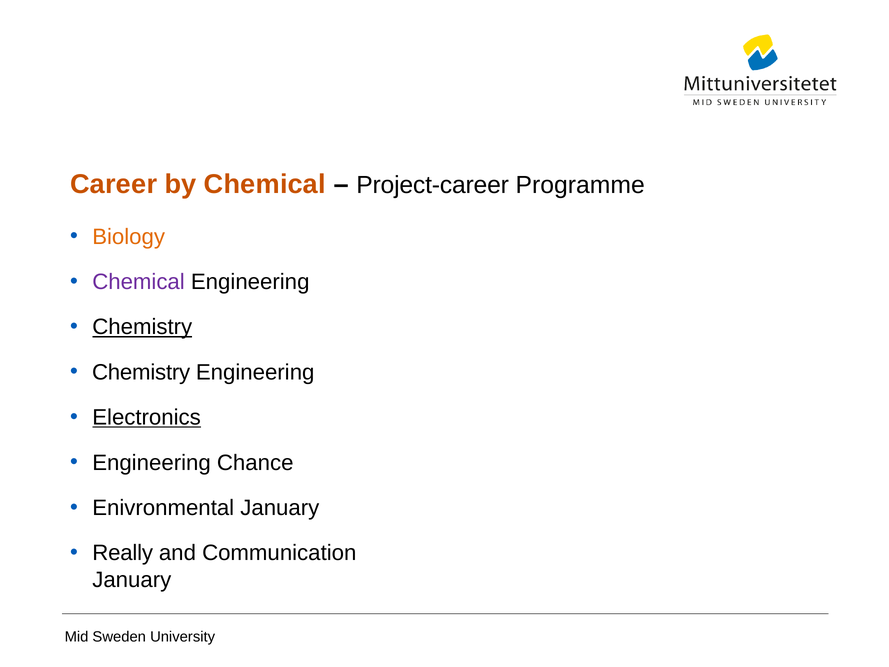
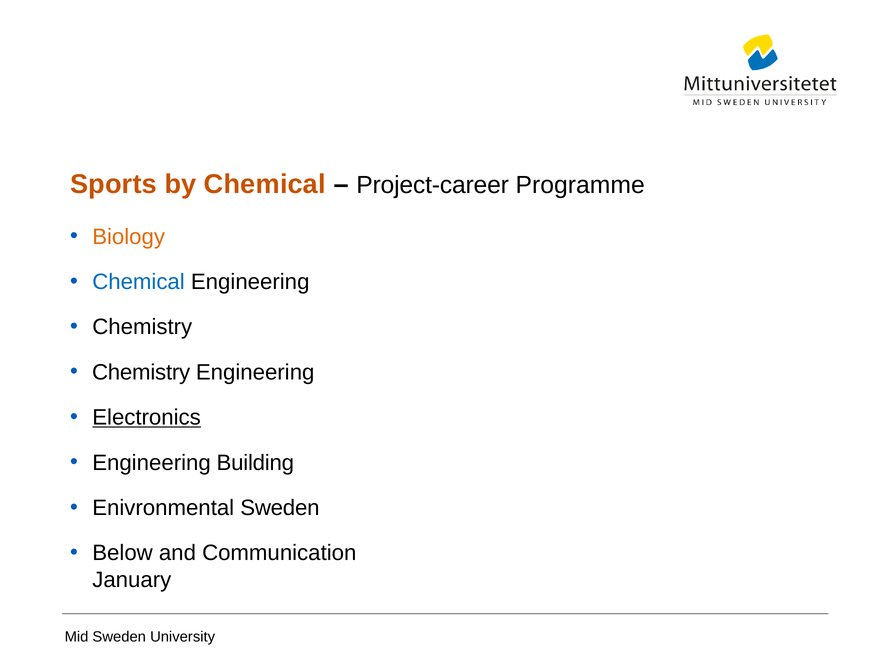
Career: Career -> Sports
Chemical at (139, 282) colour: purple -> blue
Chemistry at (142, 327) underline: present -> none
Chance: Chance -> Building
Enivronmental January: January -> Sweden
Really: Really -> Below
